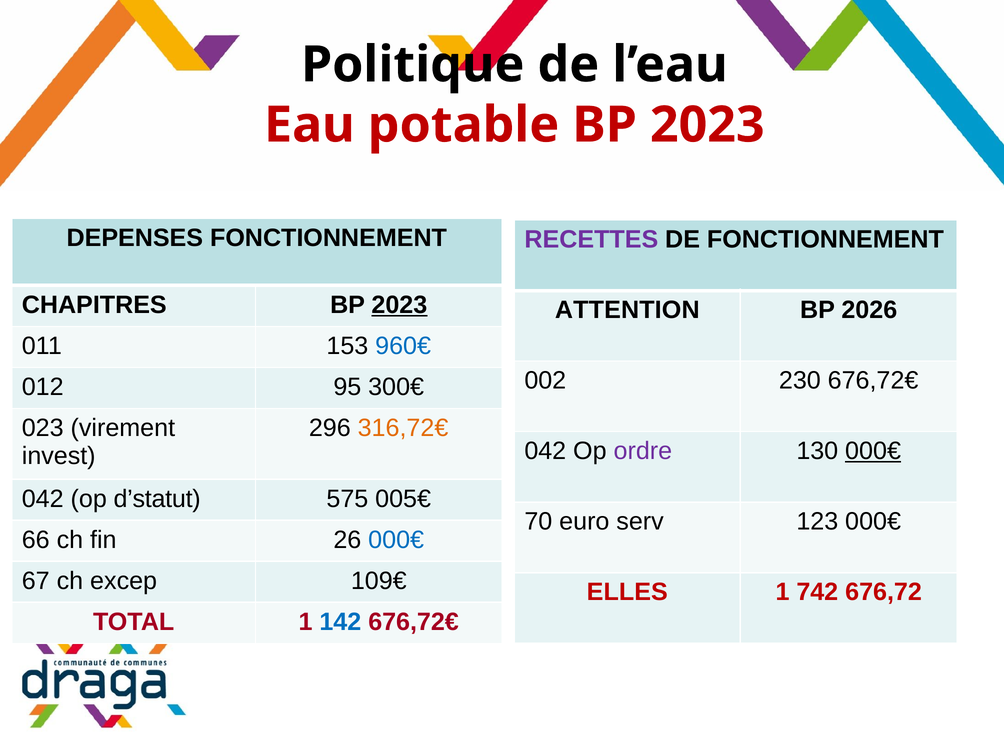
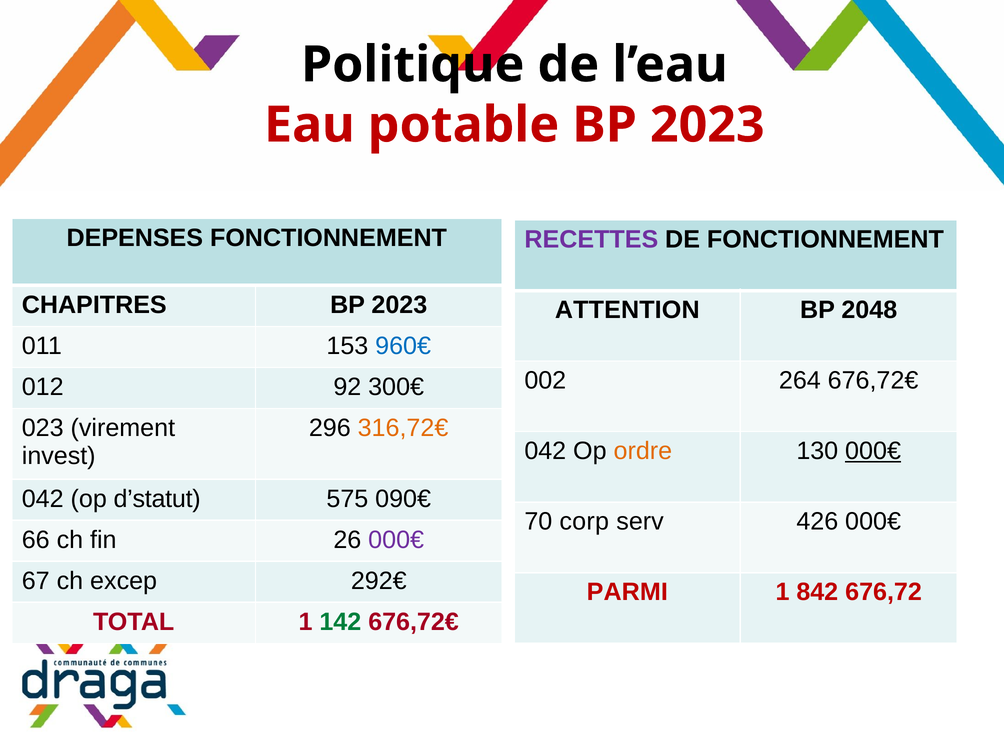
2023 at (399, 305) underline: present -> none
2026: 2026 -> 2048
230: 230 -> 264
95: 95 -> 92
ordre colour: purple -> orange
005€: 005€ -> 090€
euro: euro -> corp
123: 123 -> 426
000€ at (396, 540) colour: blue -> purple
109€: 109€ -> 292€
ELLES: ELLES -> PARMI
742: 742 -> 842
142 colour: blue -> green
